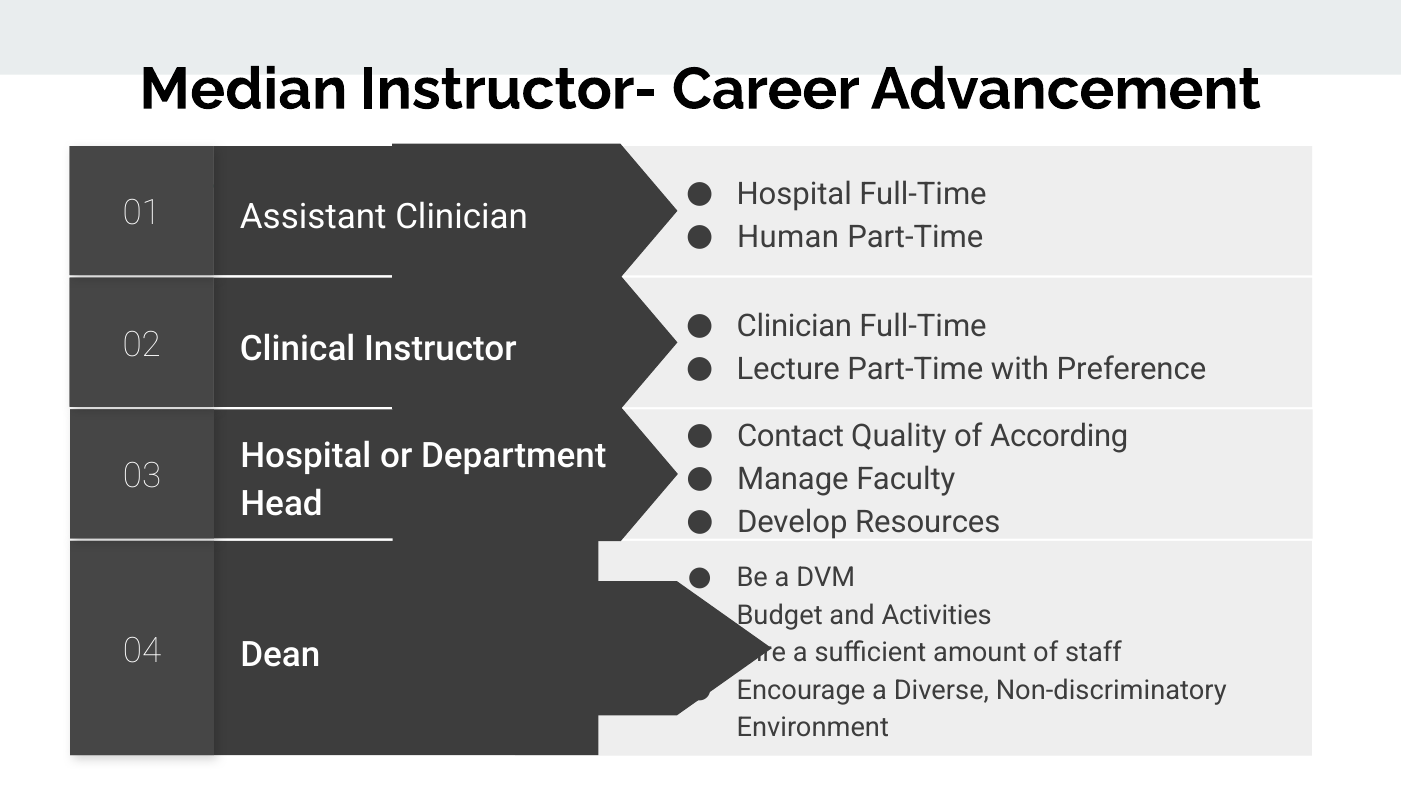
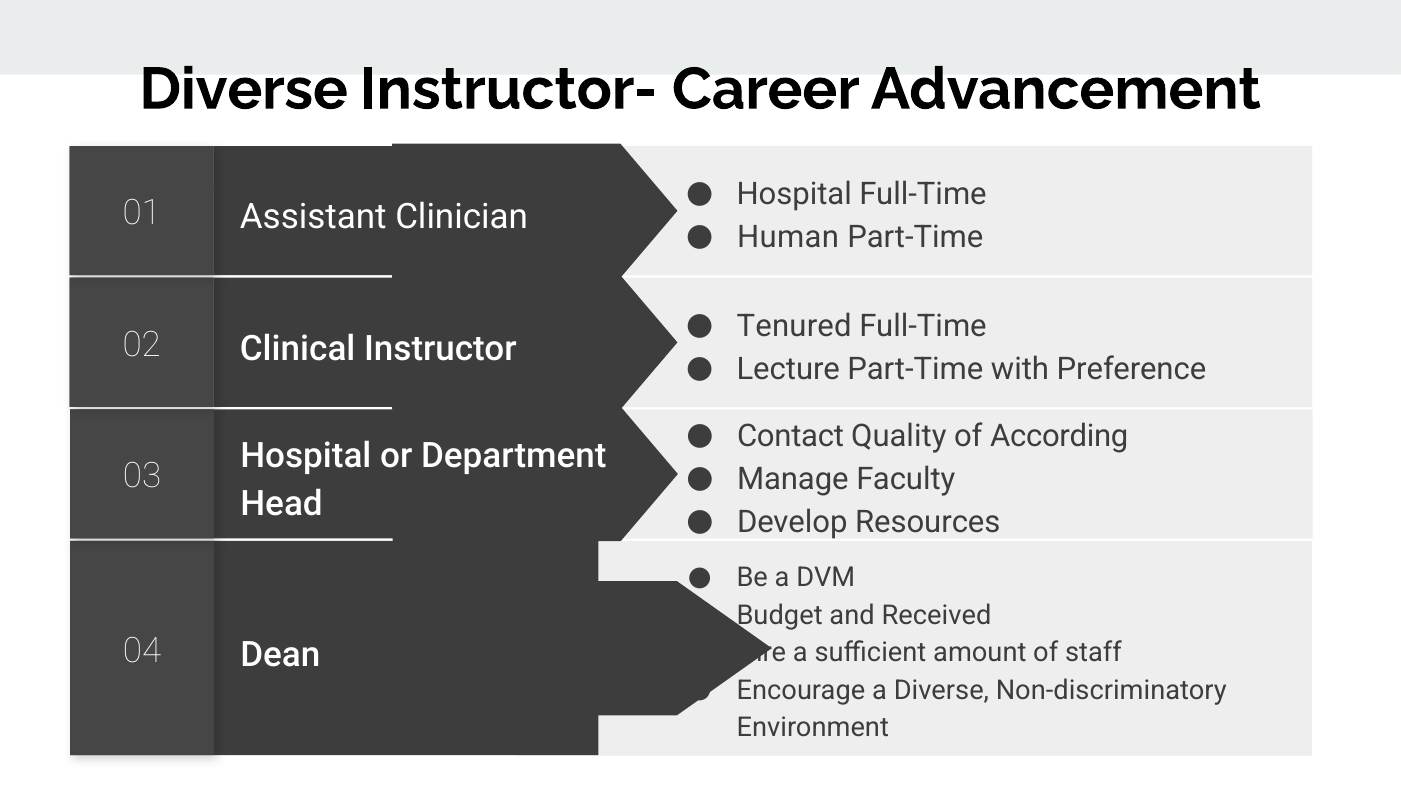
Median at (243, 89): Median -> Diverse
Clinician at (794, 326): Clinician -> Tenured
Activities: Activities -> Received
